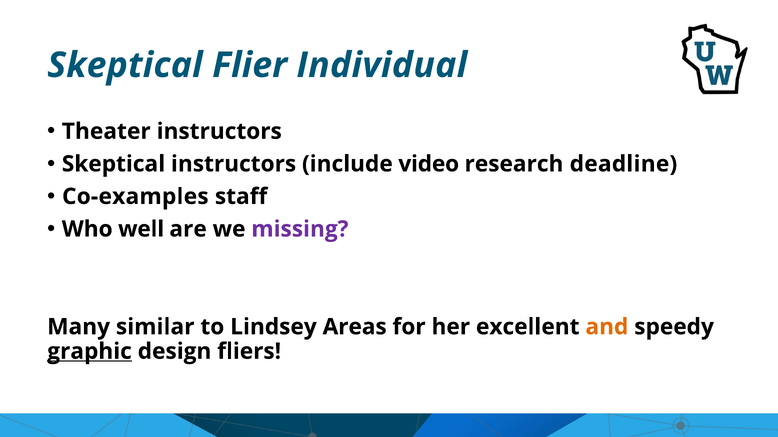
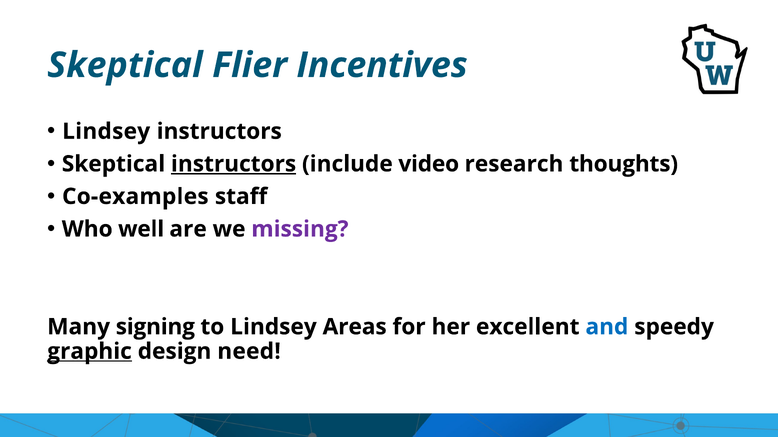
Individual: Individual -> Incentives
Theater at (106, 132): Theater -> Lindsey
instructors at (234, 164) underline: none -> present
deadline: deadline -> thoughts
similar: similar -> signing
and colour: orange -> blue
fliers: fliers -> need
